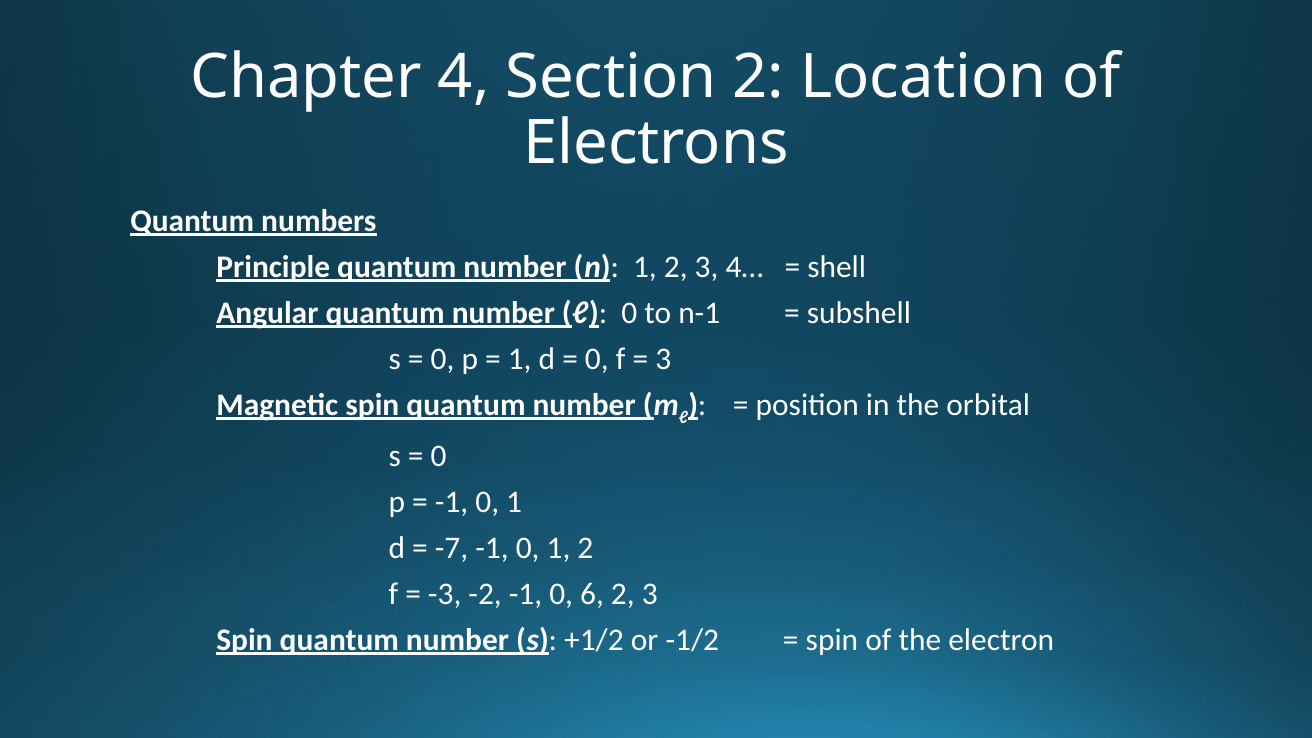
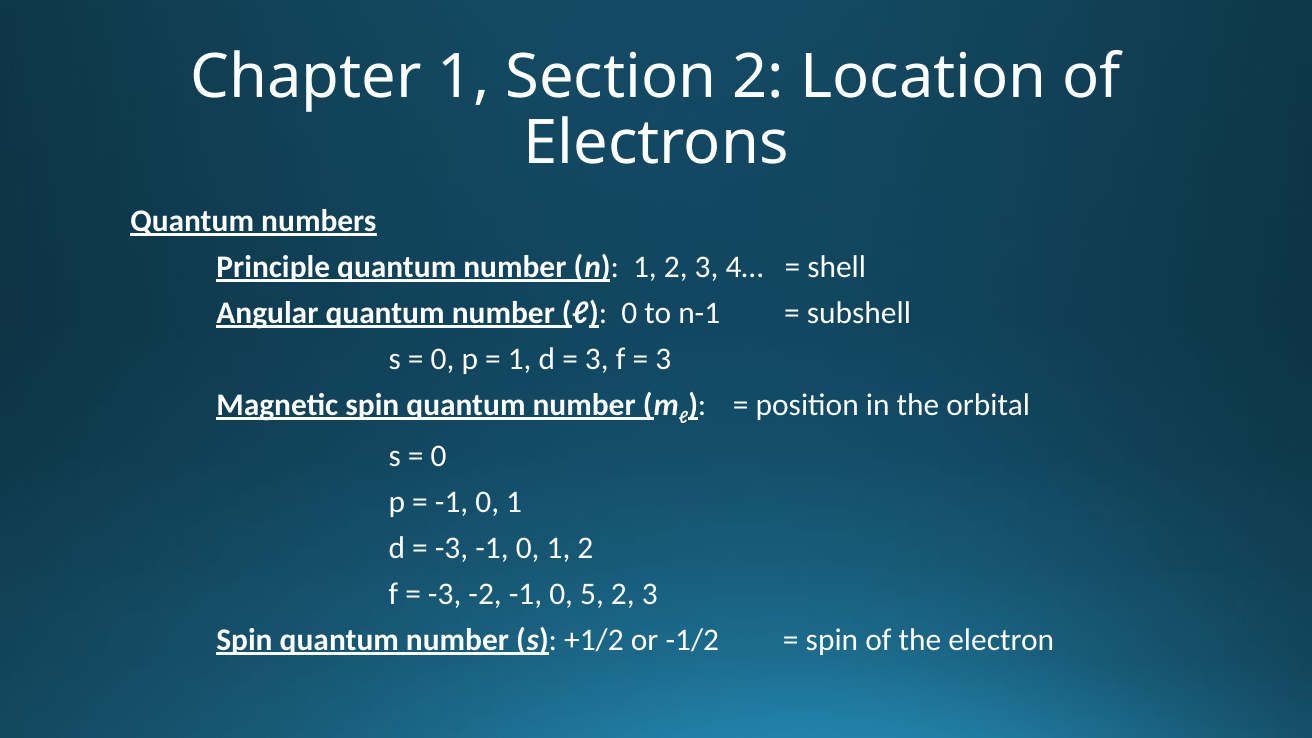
Chapter 4: 4 -> 1
0 at (597, 359): 0 -> 3
-7 at (452, 548): -7 -> -3
6: 6 -> 5
